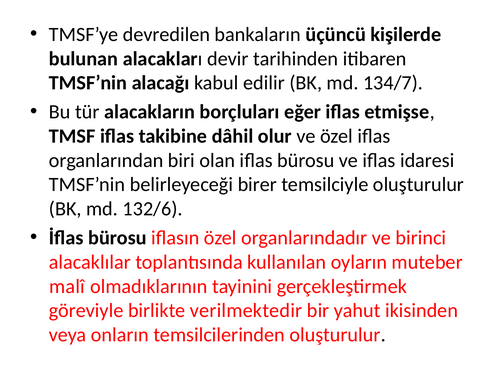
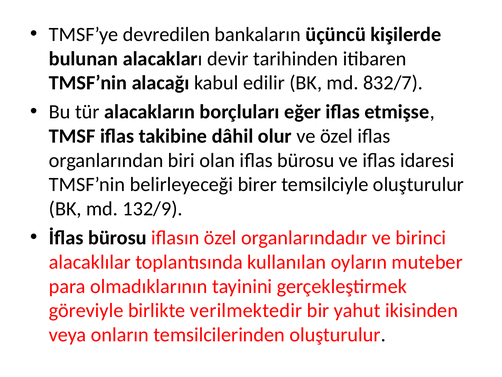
134/7: 134/7 -> 832/7
132/6: 132/6 -> 132/9
malî: malî -> para
